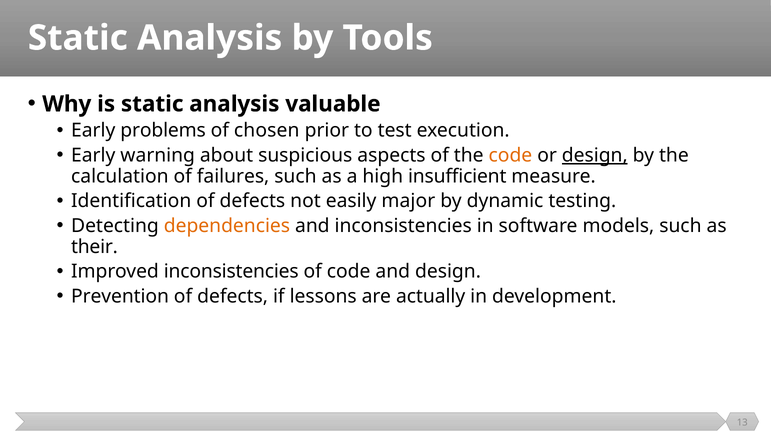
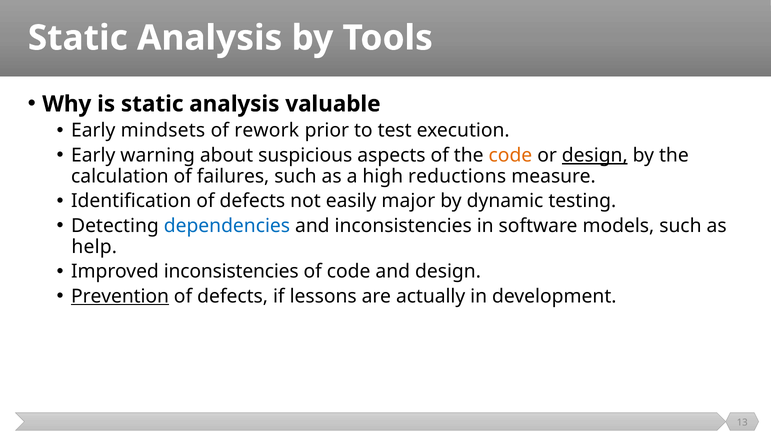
problems: problems -> mindsets
chosen: chosen -> rework
insufficient: insufficient -> reductions
dependencies colour: orange -> blue
their: their -> help
Prevention underline: none -> present
